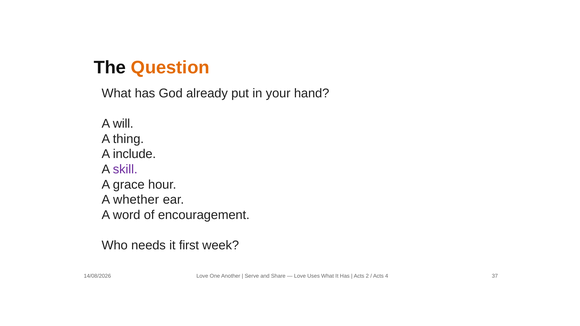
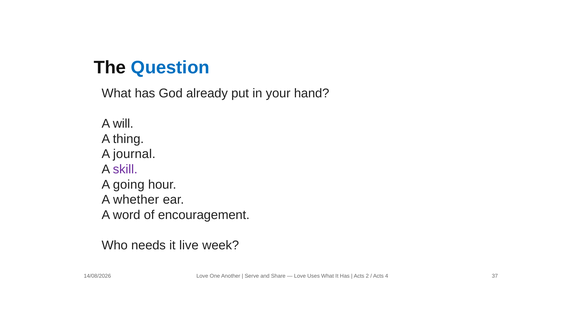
Question colour: orange -> blue
include: include -> journal
grace: grace -> going
first: first -> live
